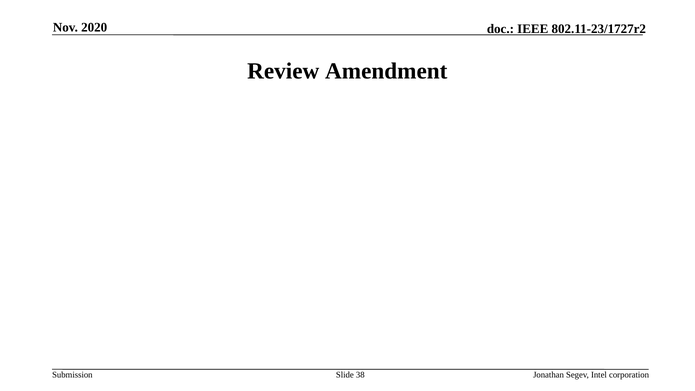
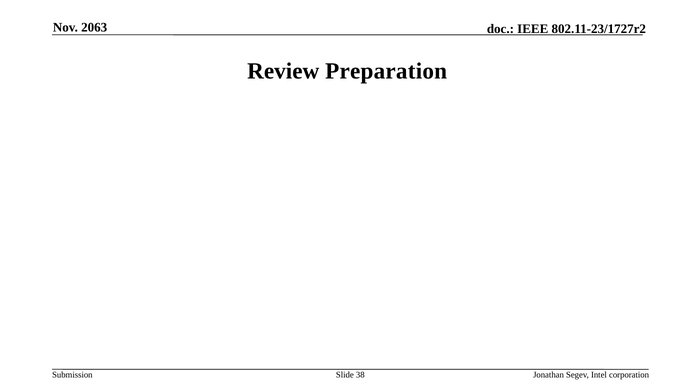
2020: 2020 -> 2063
Amendment: Amendment -> Preparation
